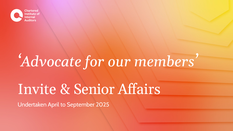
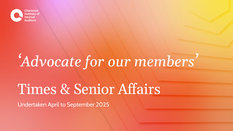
Invite: Invite -> Times
